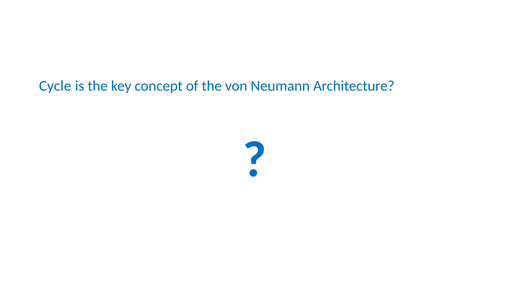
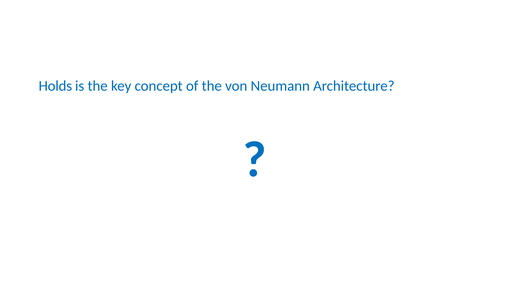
Cycle: Cycle -> Holds
